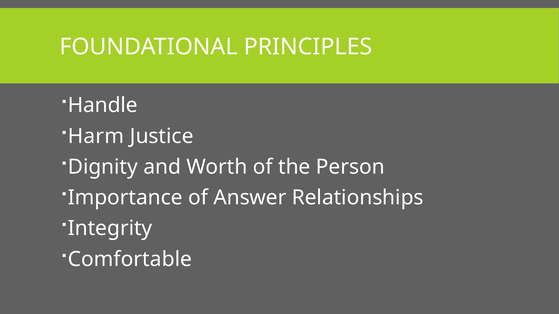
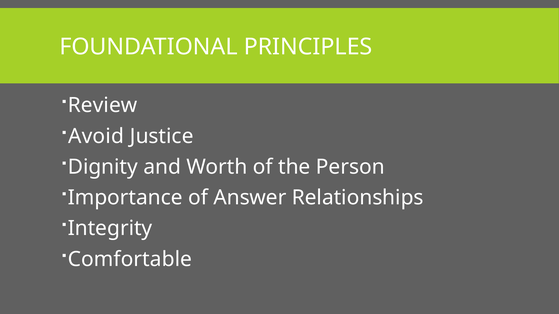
Handle: Handle -> Review
Harm: Harm -> Avoid
